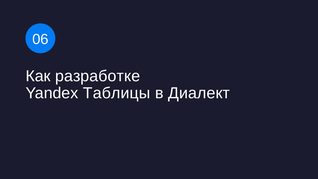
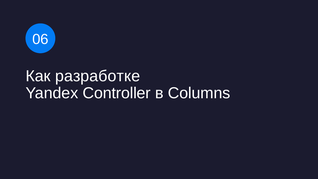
Таблицы: Таблицы -> Controller
Диалект: Диалект -> Columns
